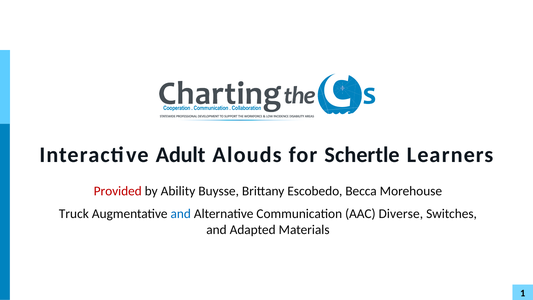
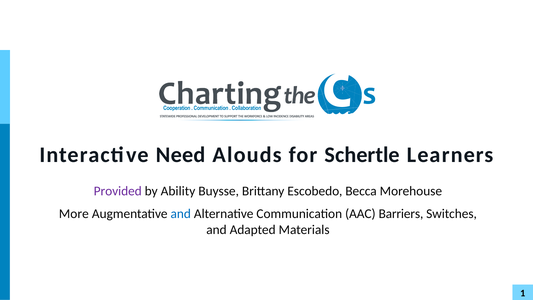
Adult: Adult -> Need
Provided colour: red -> purple
Truck: Truck -> More
Diverse: Diverse -> Barriers
